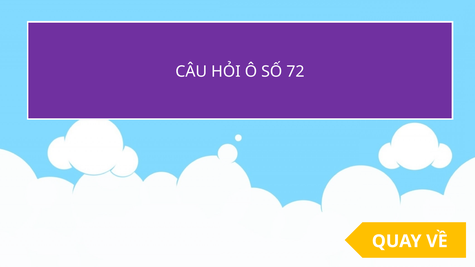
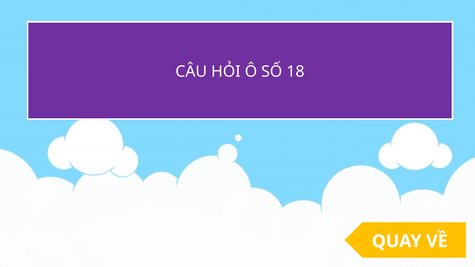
72: 72 -> 18
